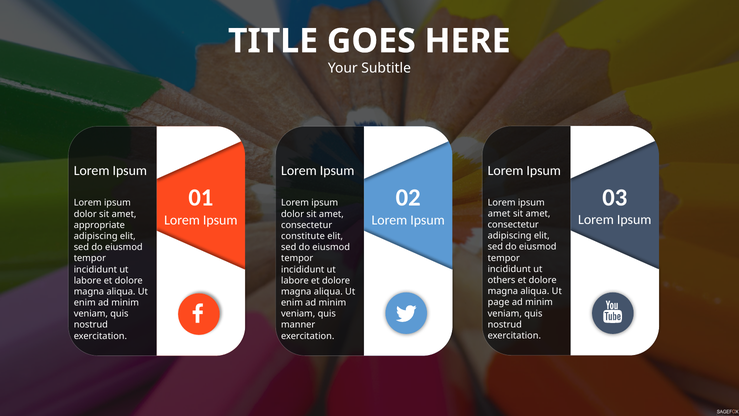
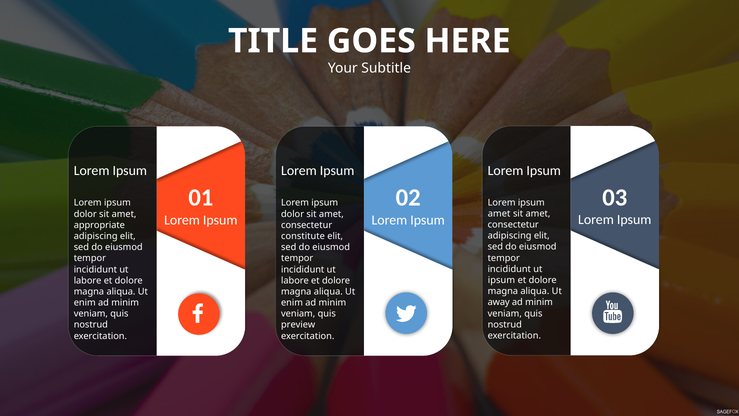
others at (502, 280): others -> ipsum
page: page -> away
manner: manner -> preview
